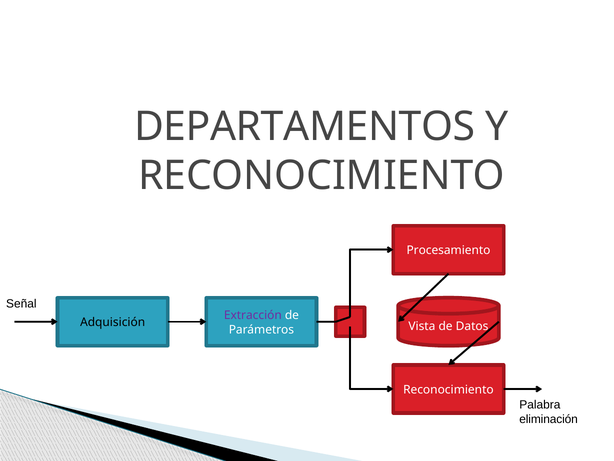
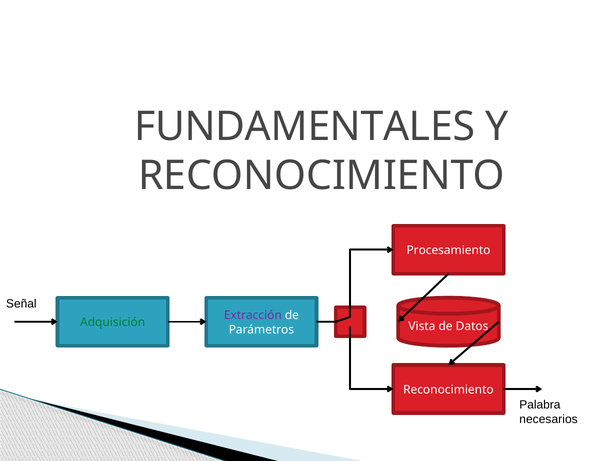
DEPARTAMENTOS: DEPARTAMENTOS -> FUNDAMENTALES
Adquisición colour: black -> green
eliminación: eliminación -> necesarios
